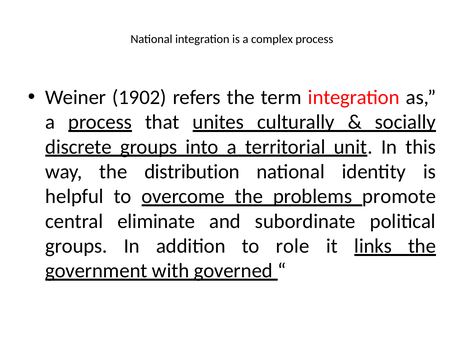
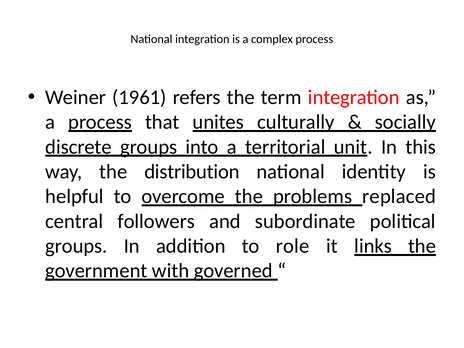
1902: 1902 -> 1961
promote: promote -> replaced
eliminate: eliminate -> followers
